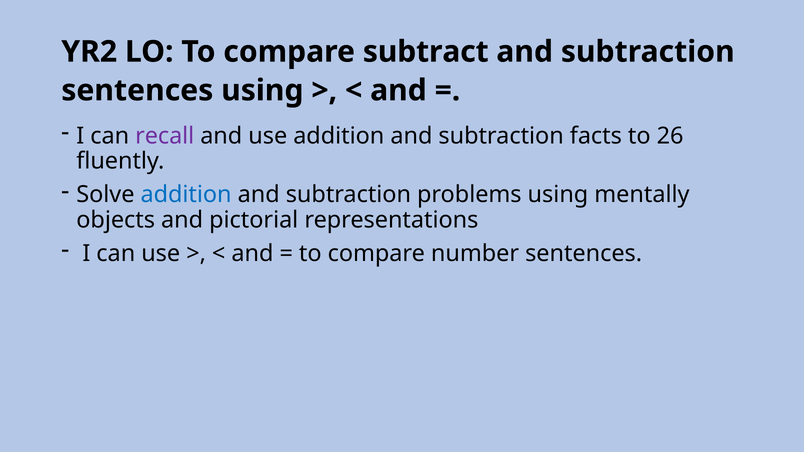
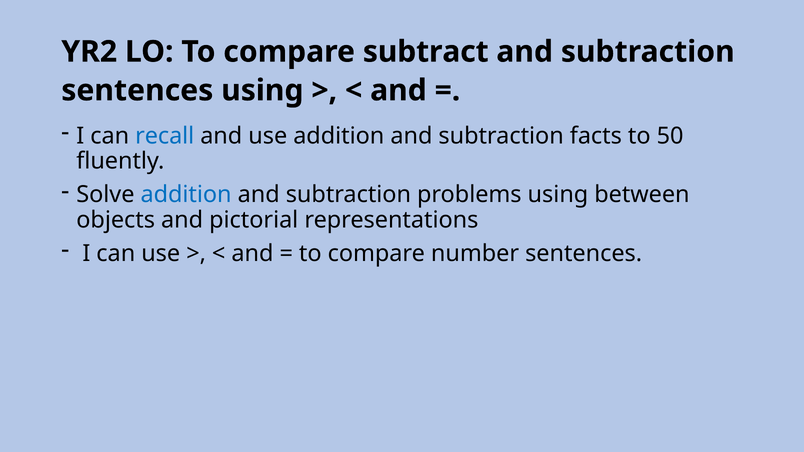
recall colour: purple -> blue
26: 26 -> 50
mentally: mentally -> between
